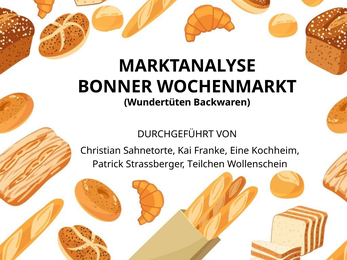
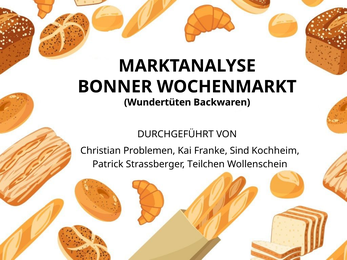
Sahnetorte: Sahnetorte -> Problemen
Eine: Eine -> Sind
